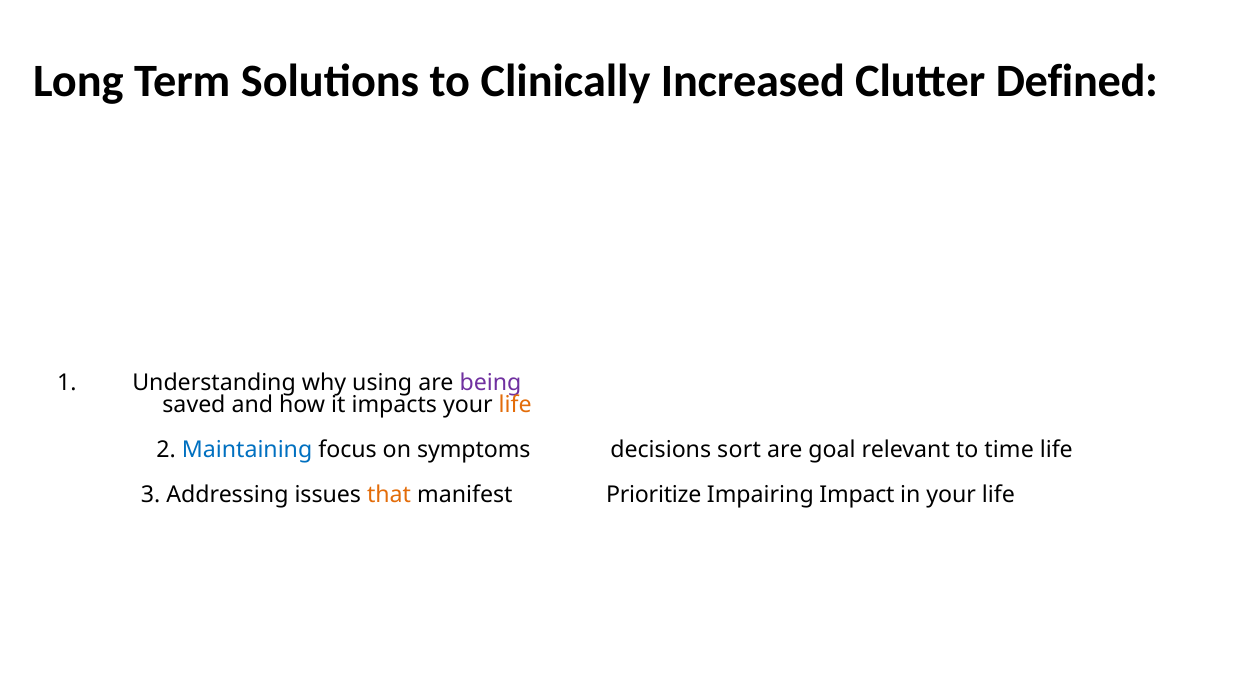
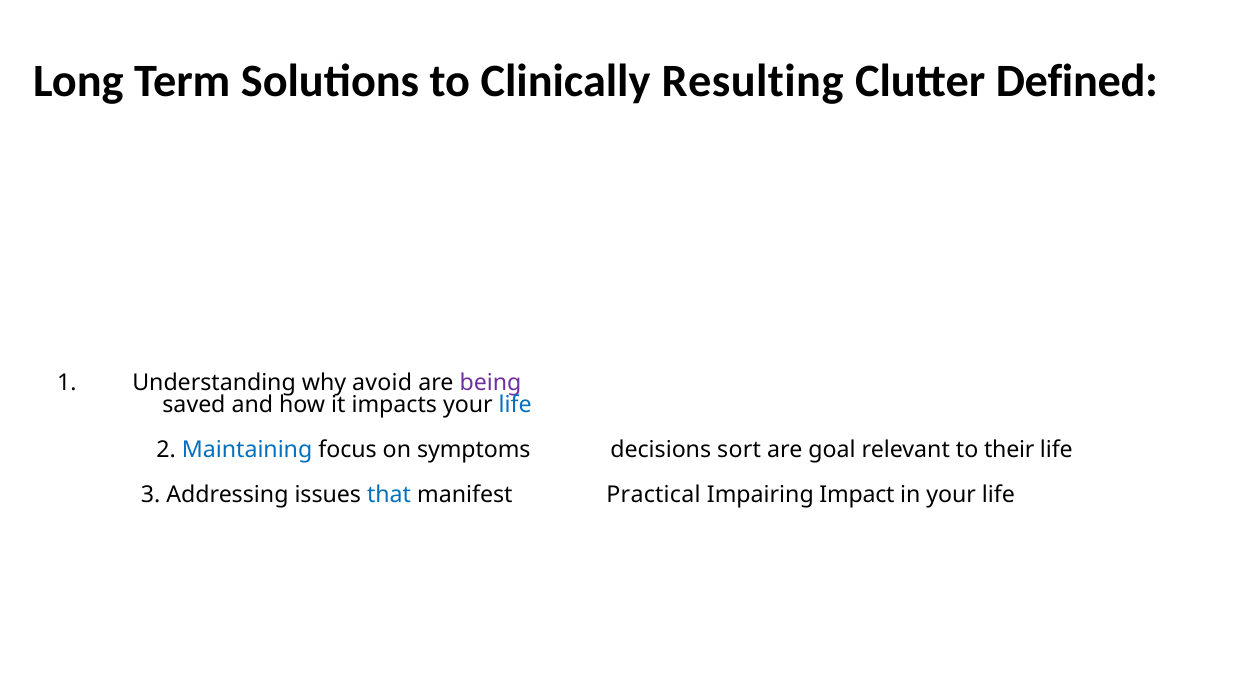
Increased: Increased -> Resulting
using: using -> avoid
life at (515, 405) colour: orange -> blue
time: time -> their
that colour: orange -> blue
Prioritize: Prioritize -> Practical
